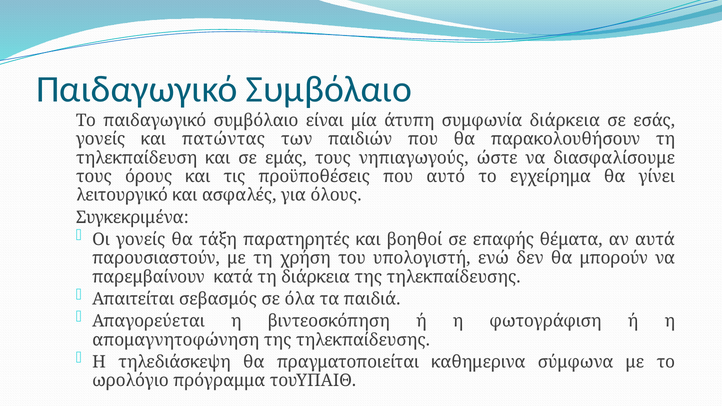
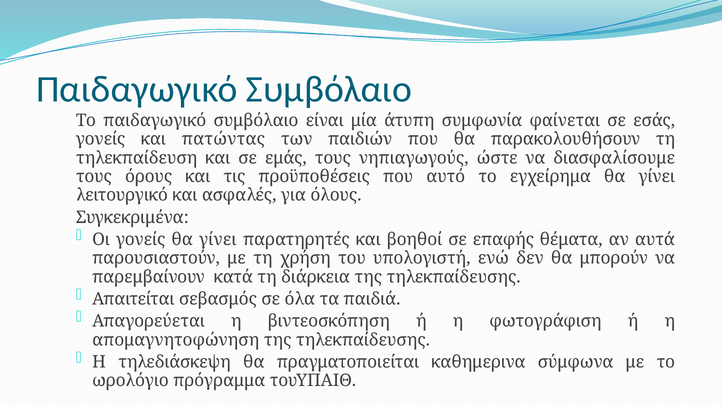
συμφωνία διάρκεια: διάρκεια -> φαίνεται
γονείς θα τάξη: τάξη -> γίνει
